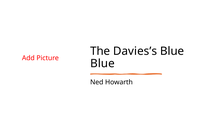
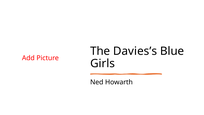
Blue at (102, 63): Blue -> Girls
